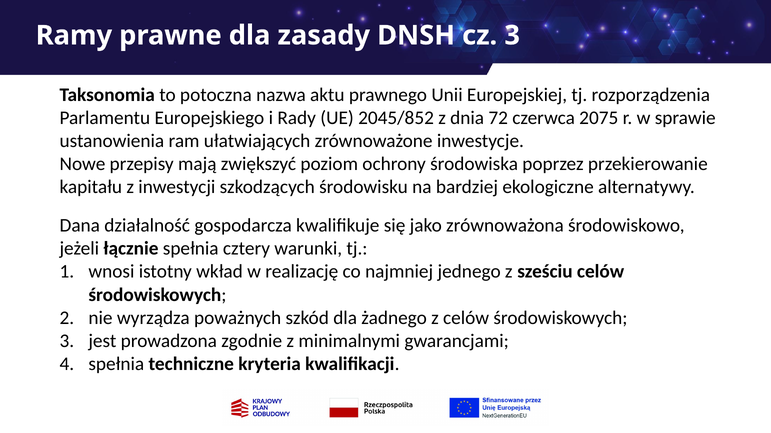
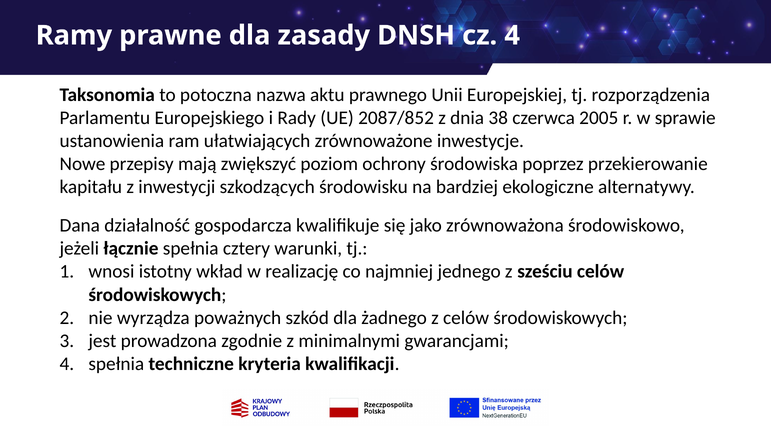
cz 3: 3 -> 4
2045/852: 2045/852 -> 2087/852
72: 72 -> 38
2075: 2075 -> 2005
